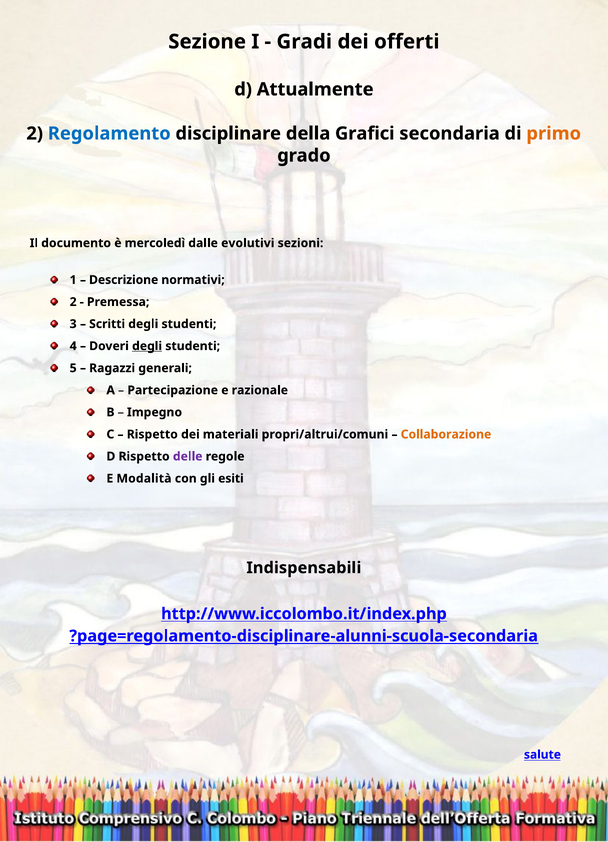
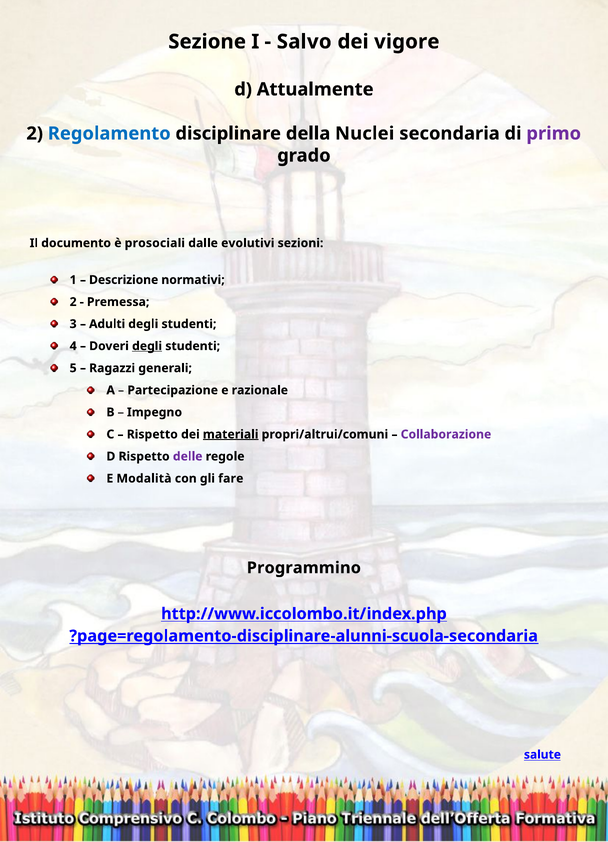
Gradi: Gradi -> Salvo
offerti: offerti -> vigore
Grafici: Grafici -> Nuclei
primo colour: orange -> purple
mercoledì: mercoledì -> prosociali
Scritti: Scritti -> Adulti
materiali underline: none -> present
Collaborazione colour: orange -> purple
esiti: esiti -> fare
Indispensabili: Indispensabili -> Programmino
